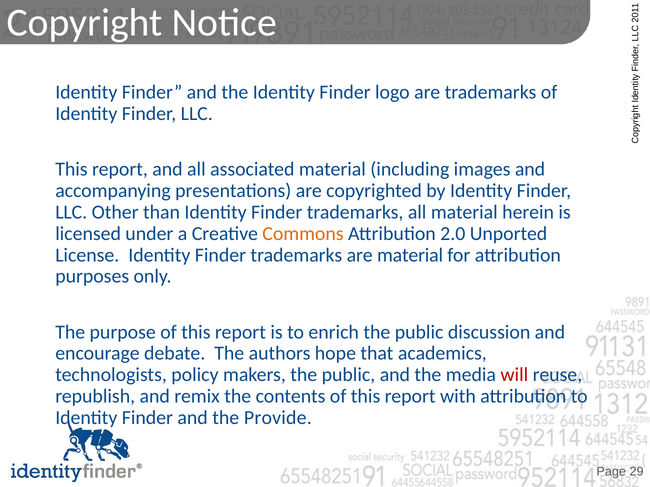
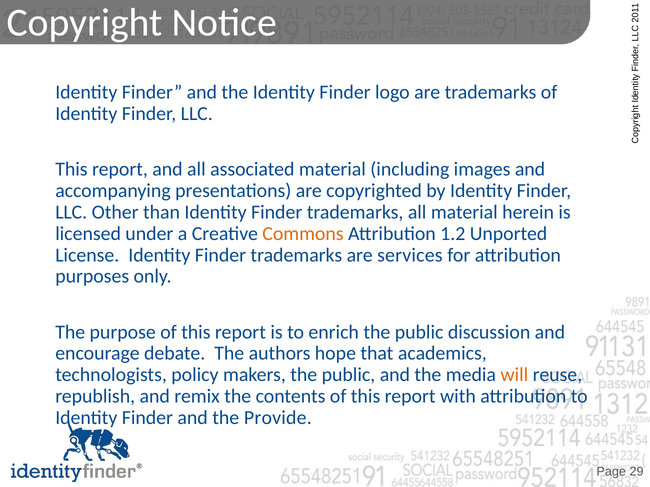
2.0: 2.0 -> 1.2
are material: material -> services
will colour: red -> orange
